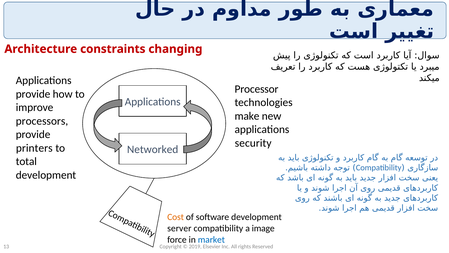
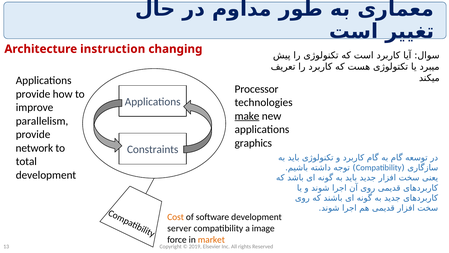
constraints: constraints -> instruction
make underline: none -> present
processors: processors -> parallelism
security: security -> graphics
printers: printers -> network
Networked: Networked -> Constraints
market colour: blue -> orange
